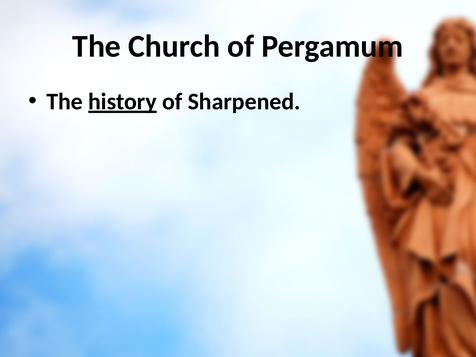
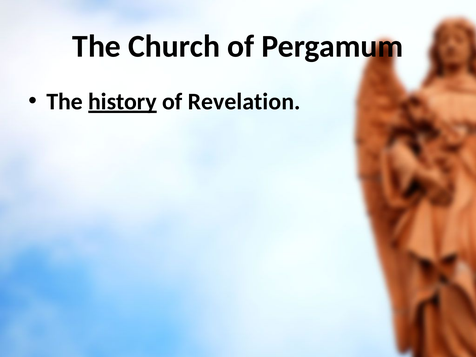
Sharpened: Sharpened -> Revelation
